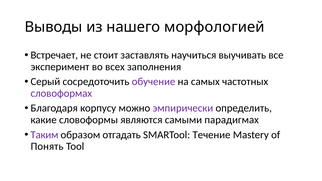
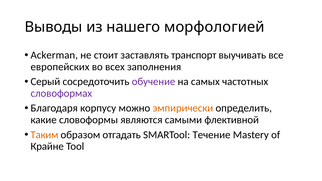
Встречает: Встречает -> Ackerman
научиться: научиться -> транспорт
эксперимент: эксперимент -> европейских
эмпирически colour: purple -> orange
парадигмах: парадигмах -> флективной
Таким colour: purple -> orange
Понять: Понять -> Крайне
